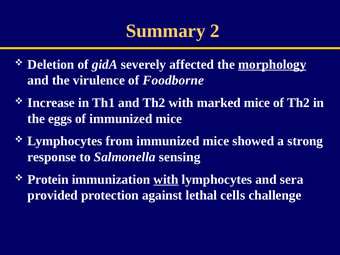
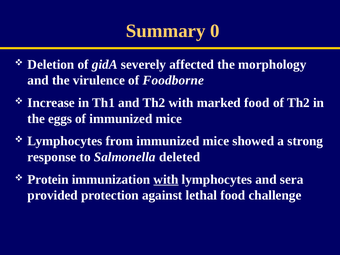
2: 2 -> 0
morphology underline: present -> none
marked mice: mice -> food
sensing: sensing -> deleted
lethal cells: cells -> food
